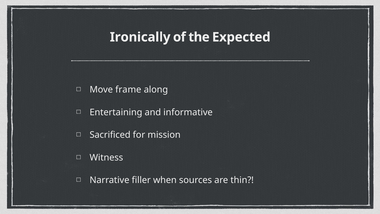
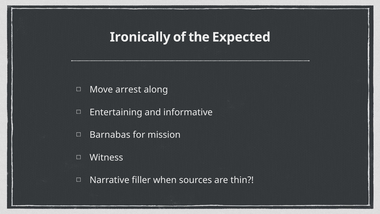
frame: frame -> arrest
Sacrificed: Sacrificed -> Barnabas
